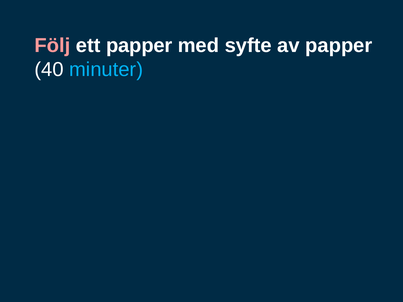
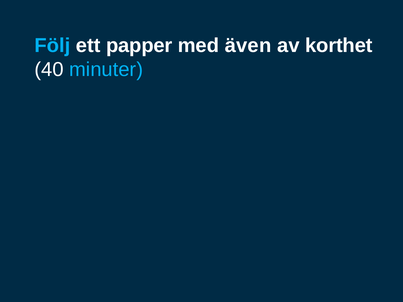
Följ colour: pink -> light blue
syfte: syfte -> även
av papper: papper -> korthet
